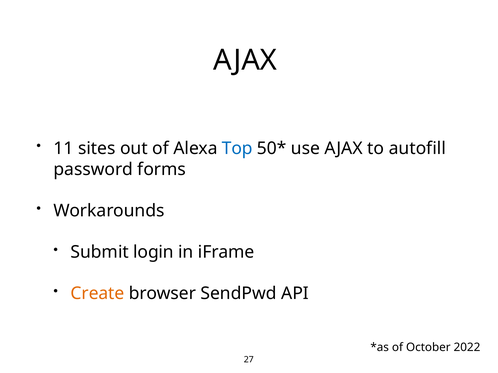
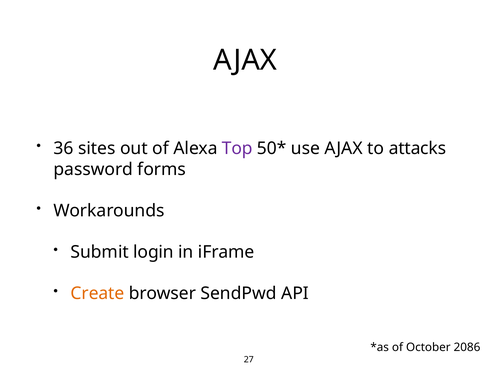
11: 11 -> 36
Top colour: blue -> purple
autofill: autofill -> attacks
2022: 2022 -> 2086
